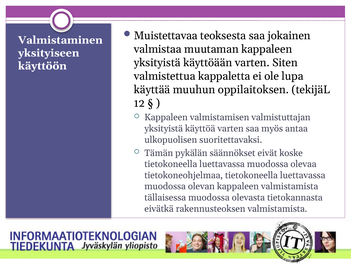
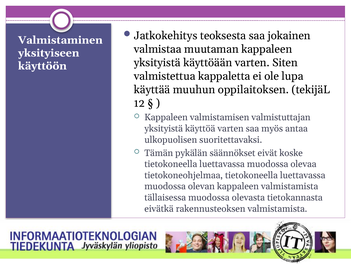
Muistettavaa: Muistettavaa -> Jatkokehitys
